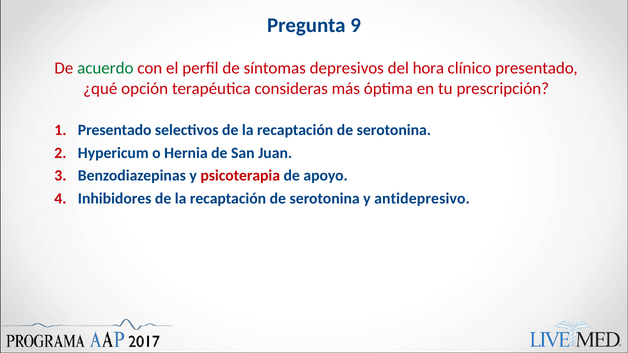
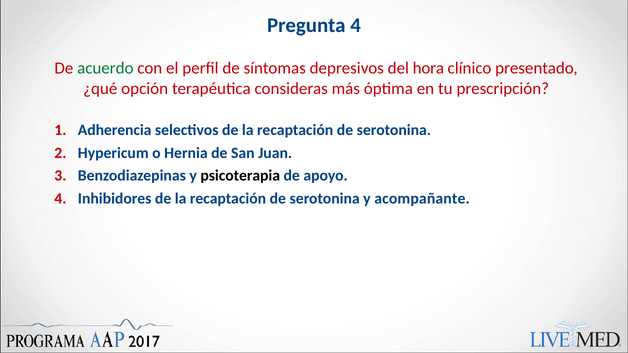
Pregunta 9: 9 -> 4
Presentado at (115, 130): Presentado -> Adherencia
psicoterapia colour: red -> black
antidepresivo: antidepresivo -> acompañante
